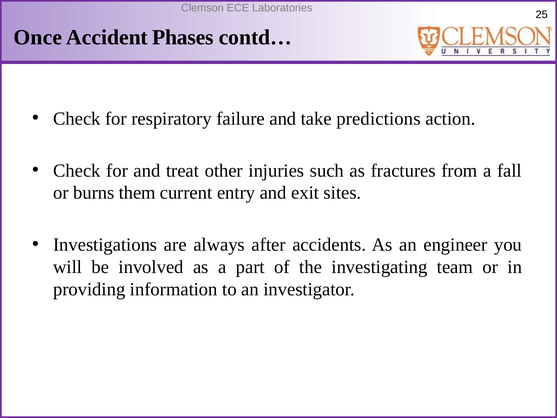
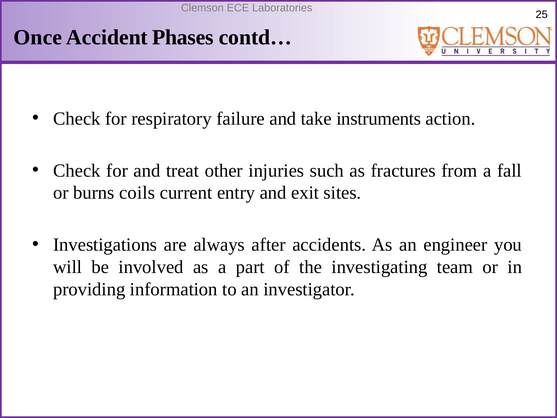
predictions: predictions -> instruments
them: them -> coils
